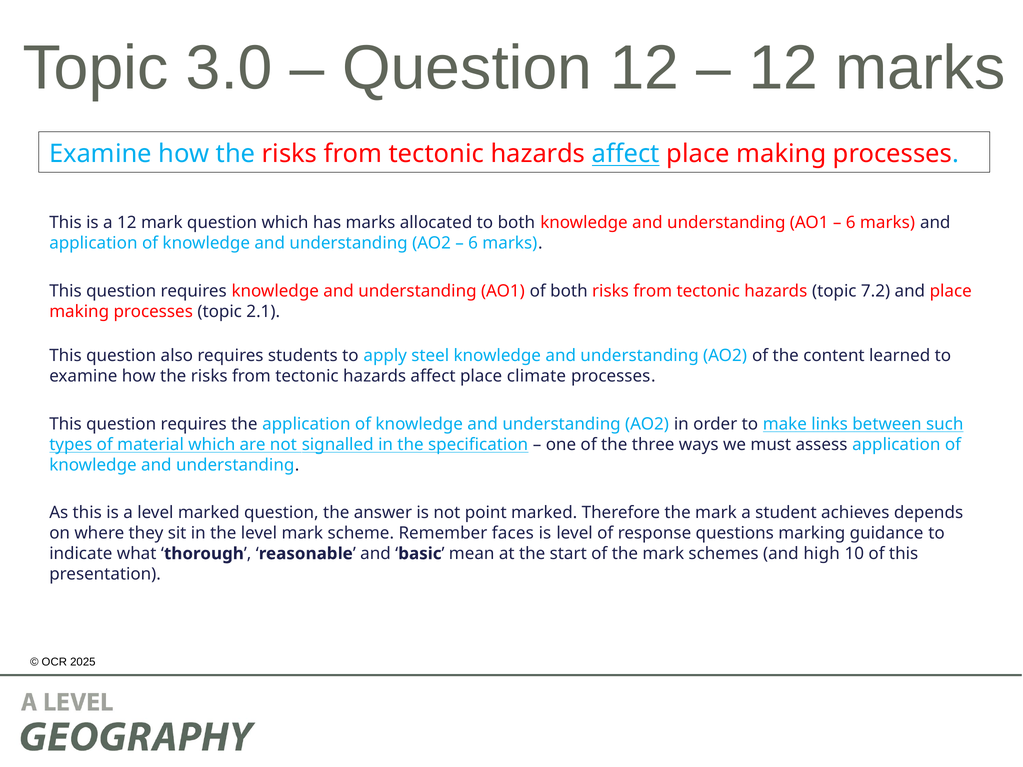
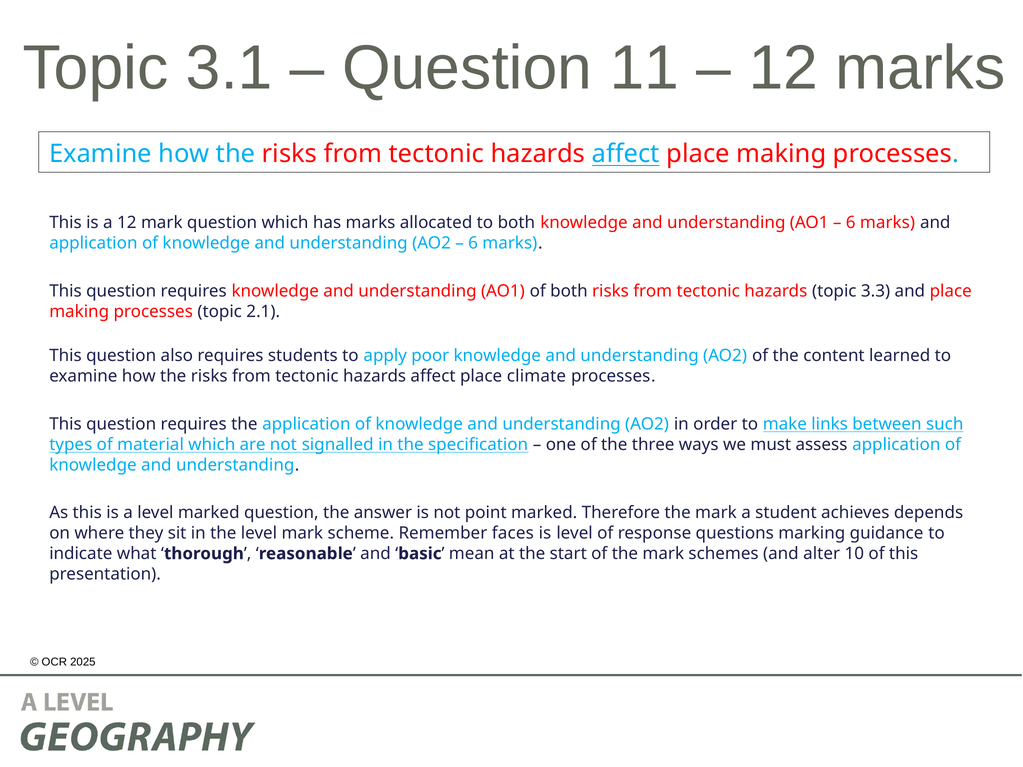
3.0: 3.0 -> 3.1
Question 12: 12 -> 11
7.2: 7.2 -> 3.3
steel: steel -> poor
high: high -> alter
